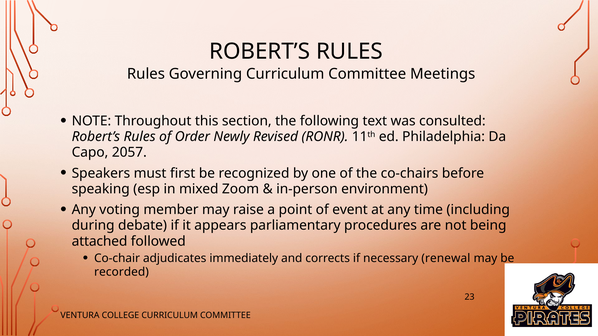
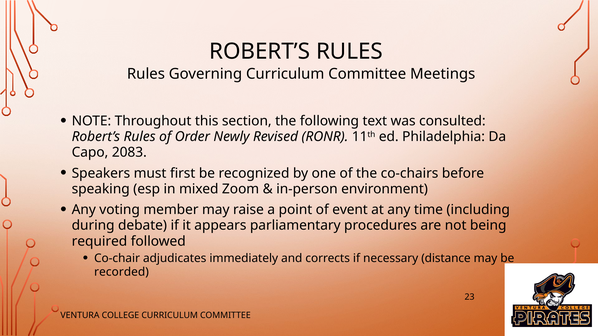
2057: 2057 -> 2083
attached: attached -> required
renewal: renewal -> distance
